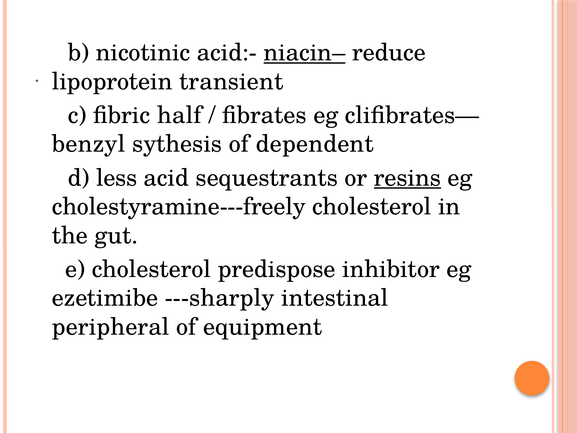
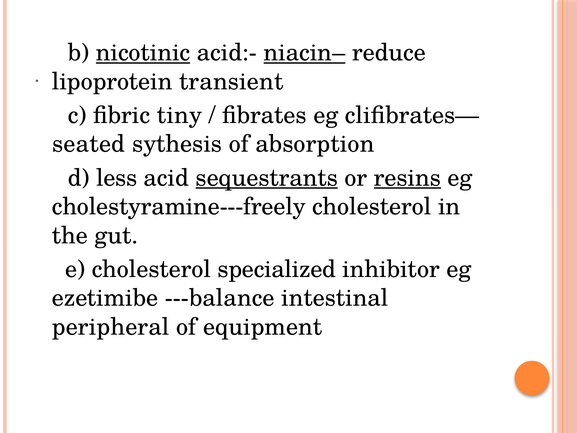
nicotinic underline: none -> present
half: half -> tiny
benzyl: benzyl -> seated
dependent: dependent -> absorption
sequestrants underline: none -> present
predispose: predispose -> specialized
---sharply: ---sharply -> ---balance
